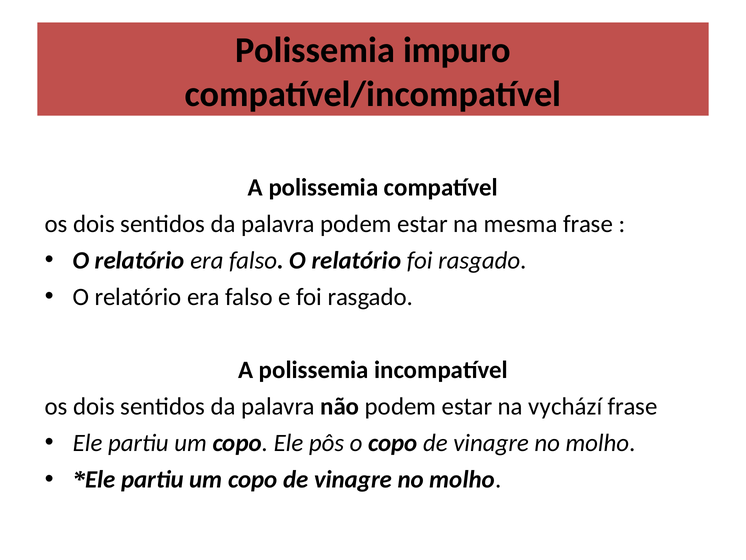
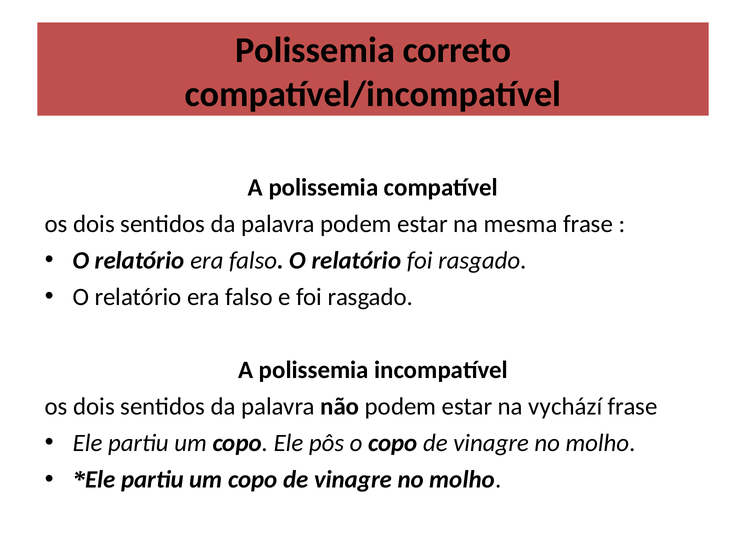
impuro: impuro -> correto
